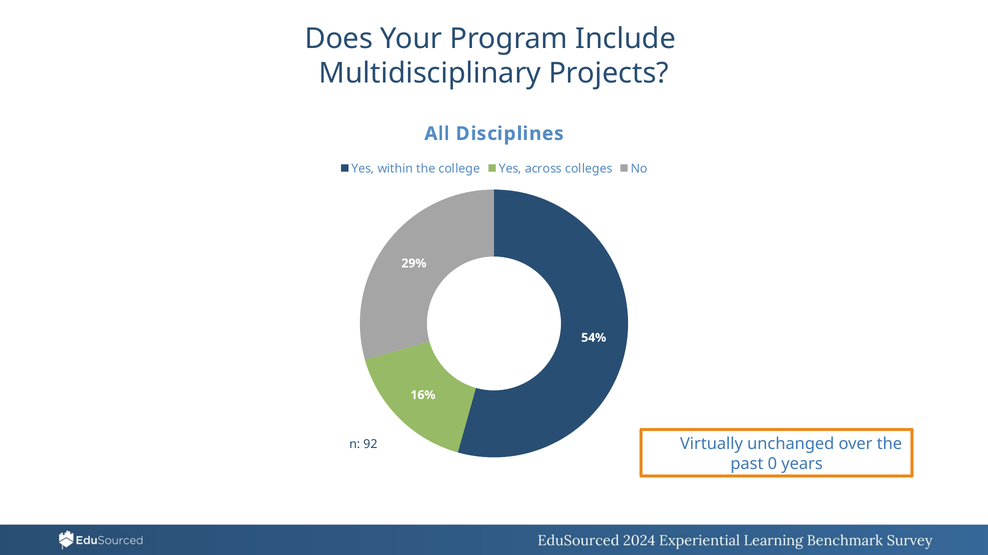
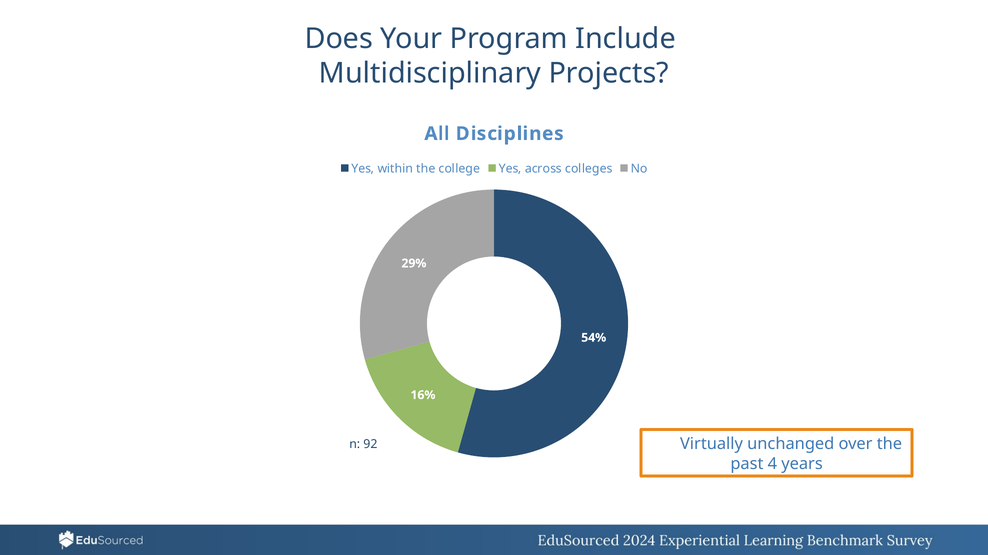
0: 0 -> 4
